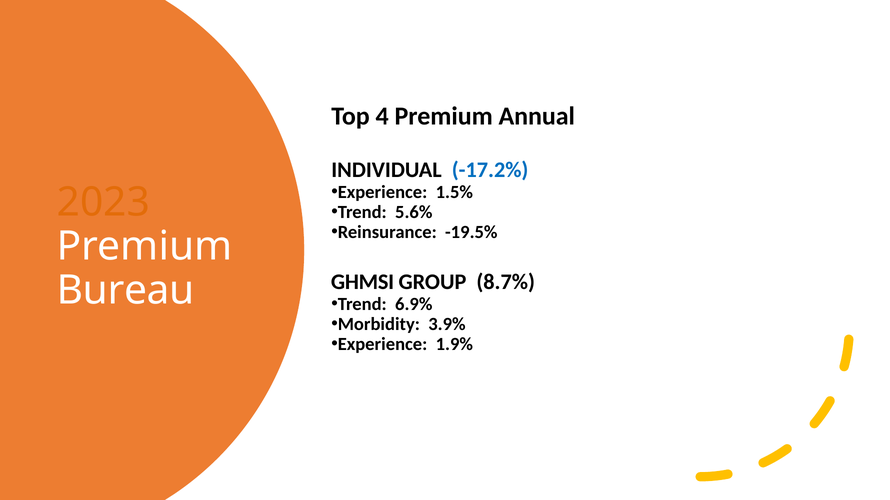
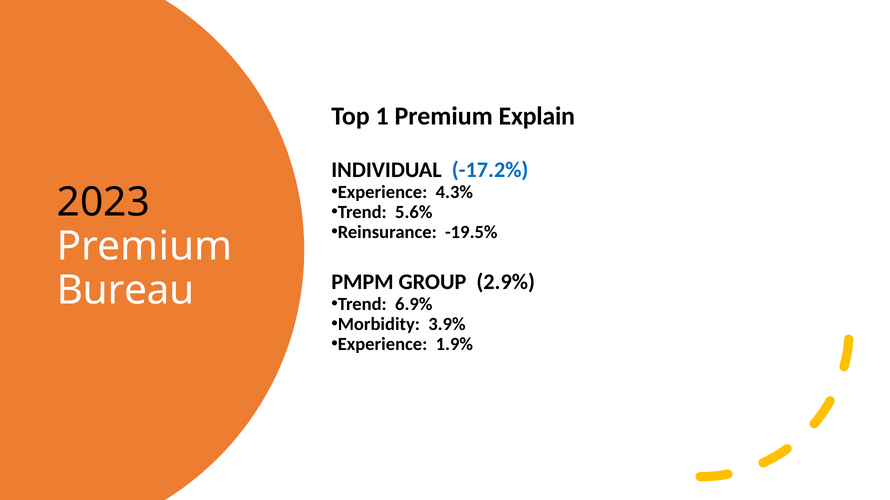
4: 4 -> 1
Annual: Annual -> Explain
1.5%: 1.5% -> 4.3%
2023 colour: orange -> black
GHMSI: GHMSI -> PMPM
8.7%: 8.7% -> 2.9%
